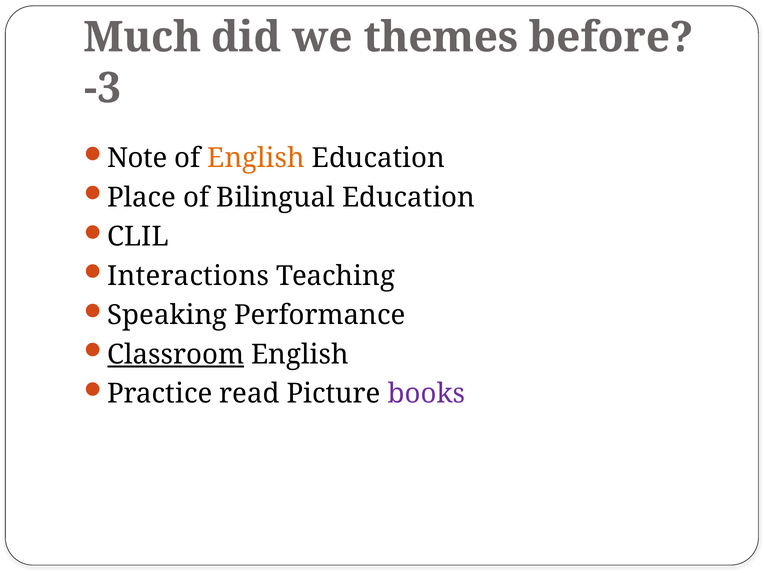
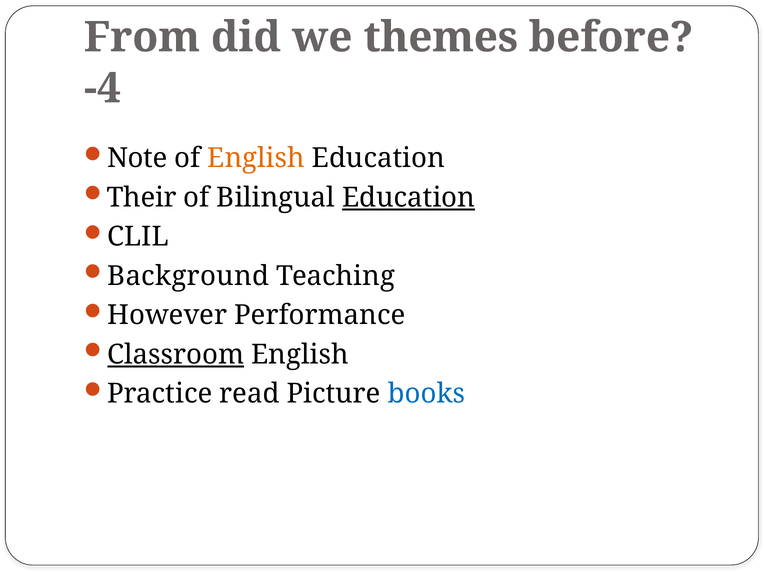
Much: Much -> From
-3: -3 -> -4
Place: Place -> Their
Education at (409, 198) underline: none -> present
Interactions: Interactions -> Background
Speaking: Speaking -> However
books colour: purple -> blue
